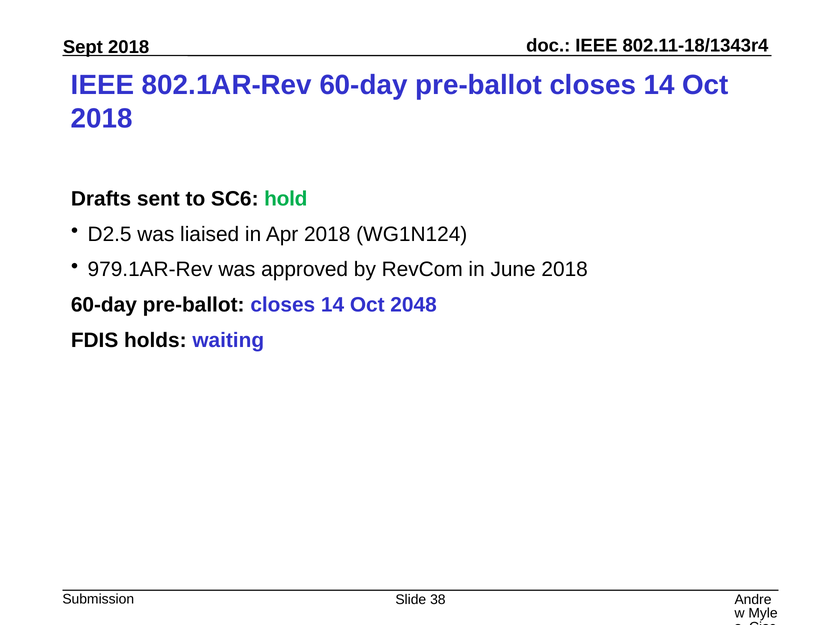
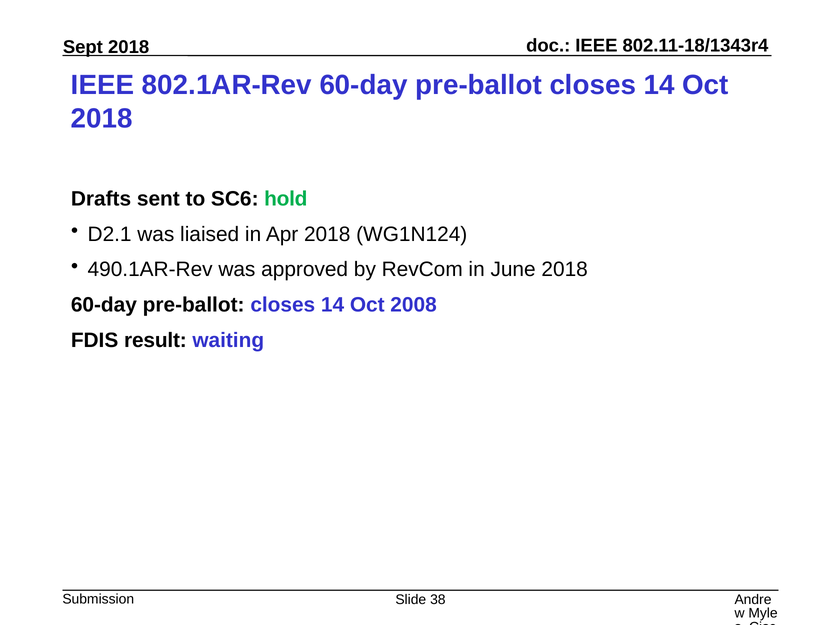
D2.5: D2.5 -> D2.1
979.1AR-Rev: 979.1AR-Rev -> 490.1AR-Rev
2048: 2048 -> 2008
holds: holds -> result
